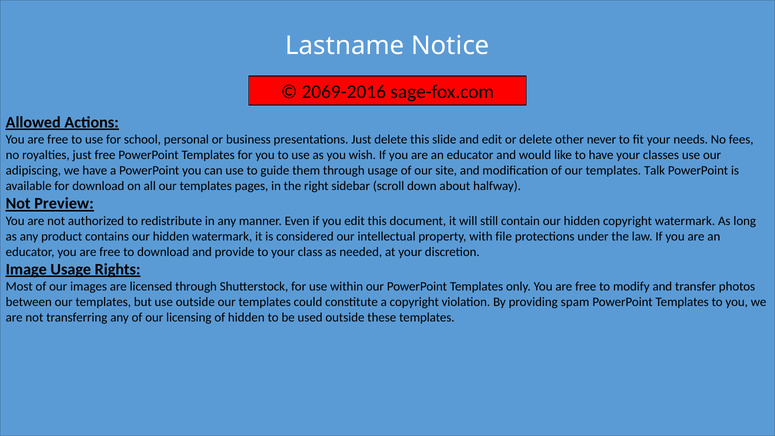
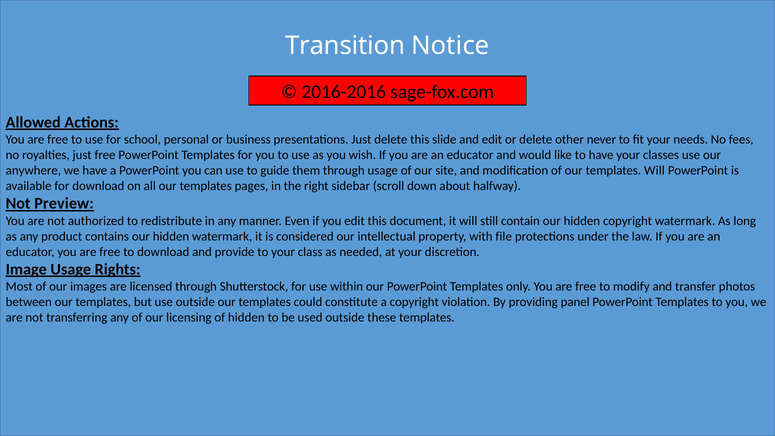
Lastname: Lastname -> Transition
2069-2016: 2069-2016 -> 2016-2016
adipiscing: adipiscing -> anywhere
templates Talk: Talk -> Will
spam: spam -> panel
